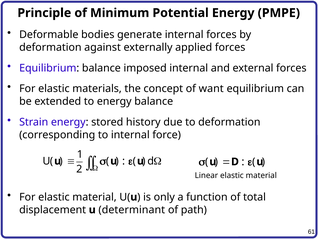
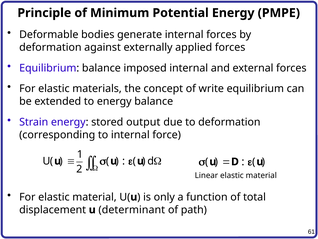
want: want -> write
history: history -> output
